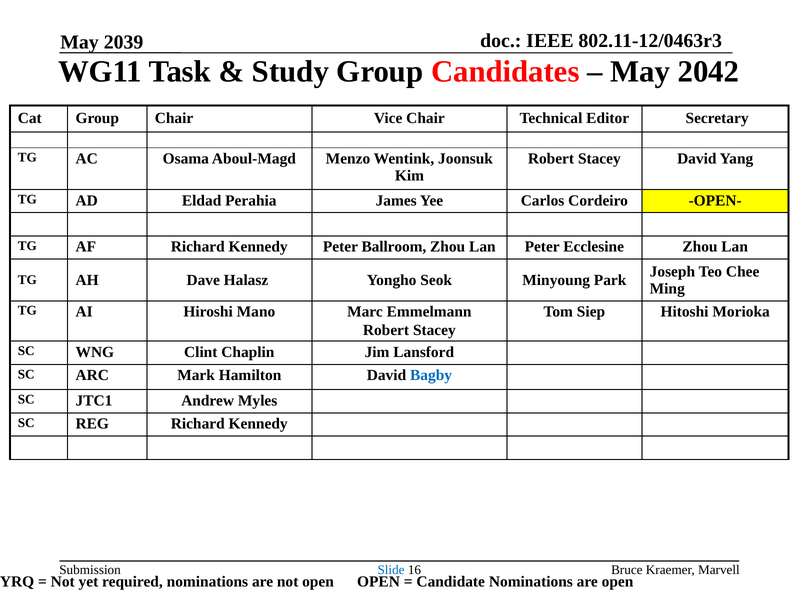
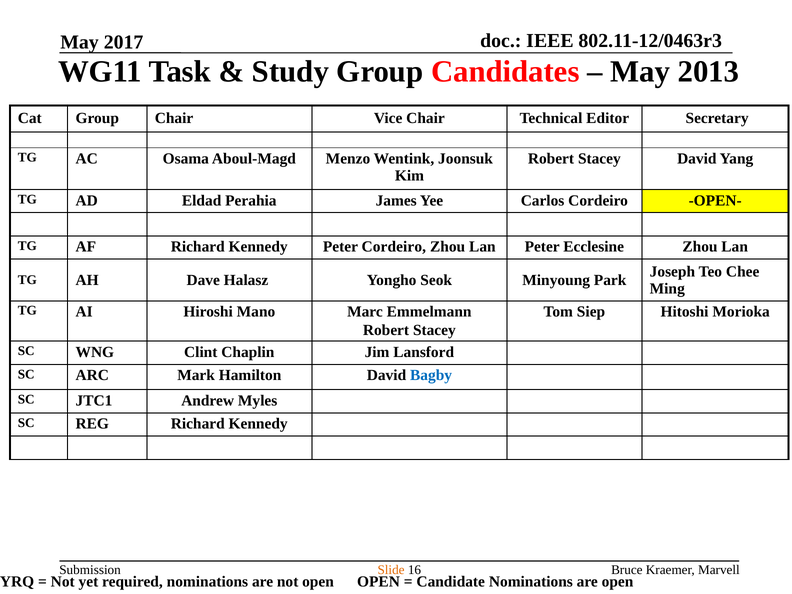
2039: 2039 -> 2017
2042: 2042 -> 2013
Peter Ballroom: Ballroom -> Cordeiro
Slide colour: blue -> orange
